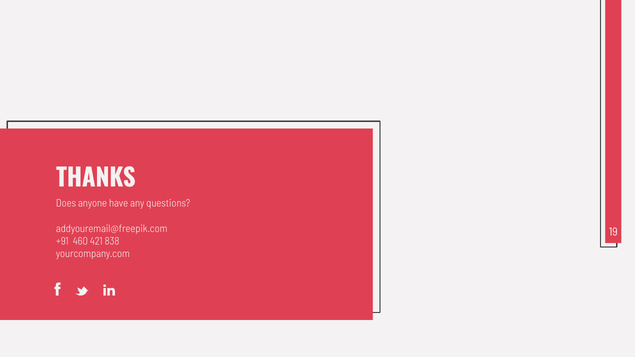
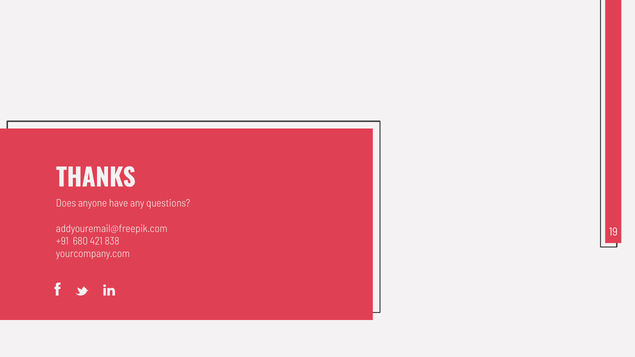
460: 460 -> 680
